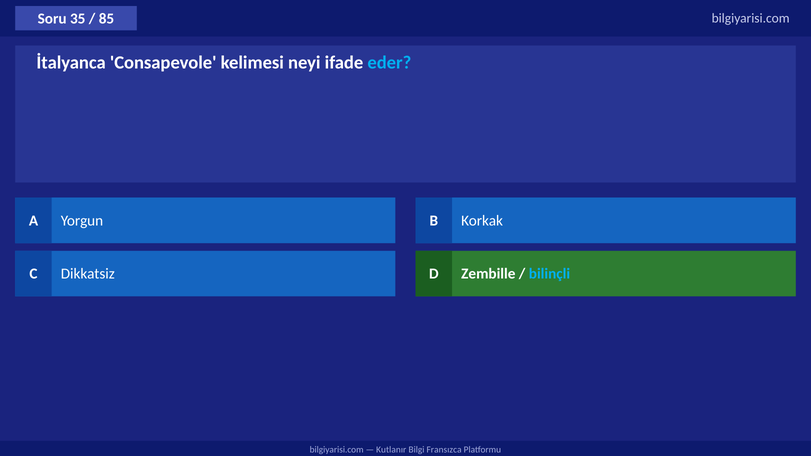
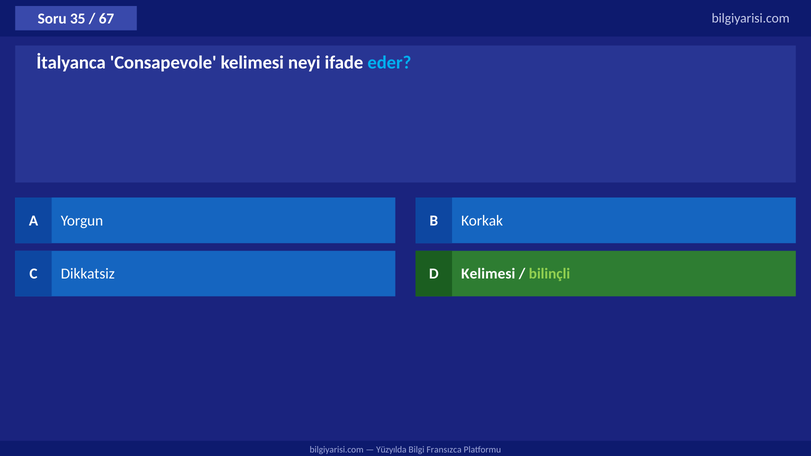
85: 85 -> 67
D Zembille: Zembille -> Kelimesi
bilinçli colour: light blue -> light green
Kutlanır: Kutlanır -> Yüzyılda
